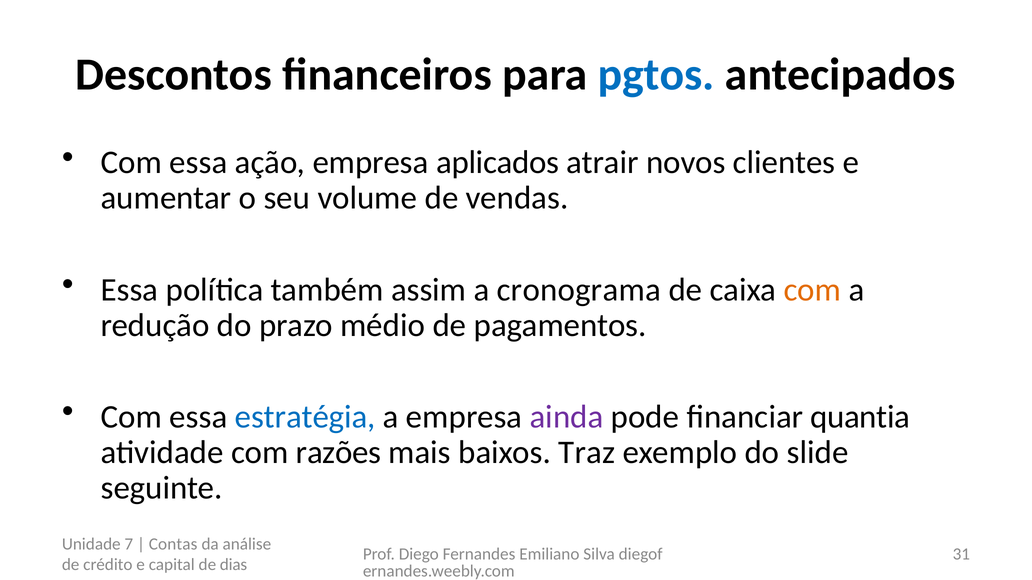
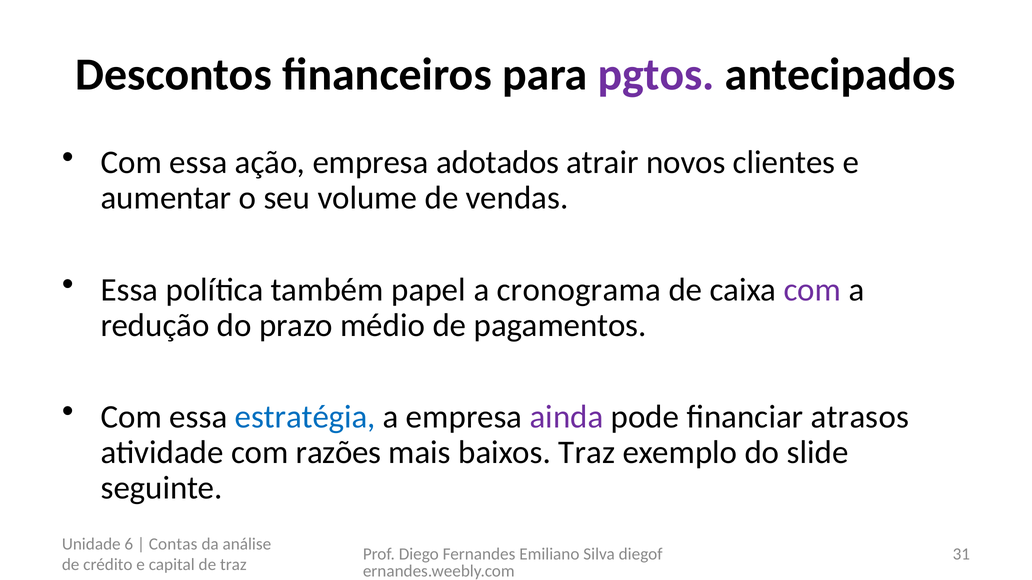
pgtos colour: blue -> purple
aplicados: aplicados -> adotados
assim: assim -> papel
com at (812, 290) colour: orange -> purple
quantia: quantia -> atrasos
7: 7 -> 6
de dias: dias -> traz
